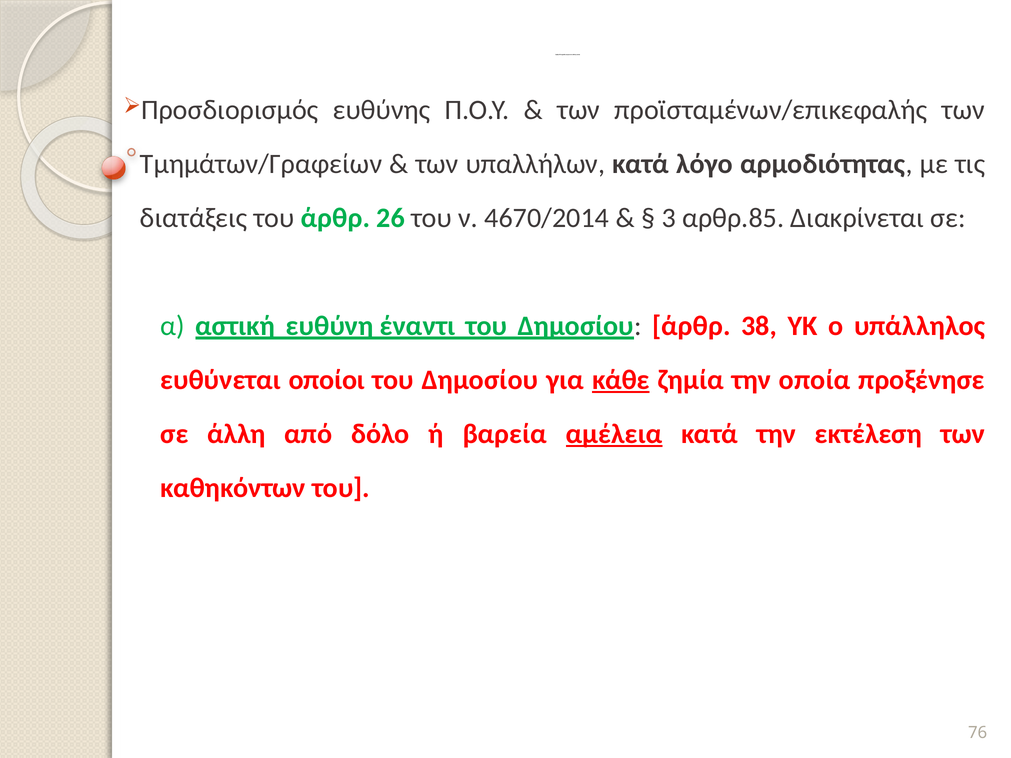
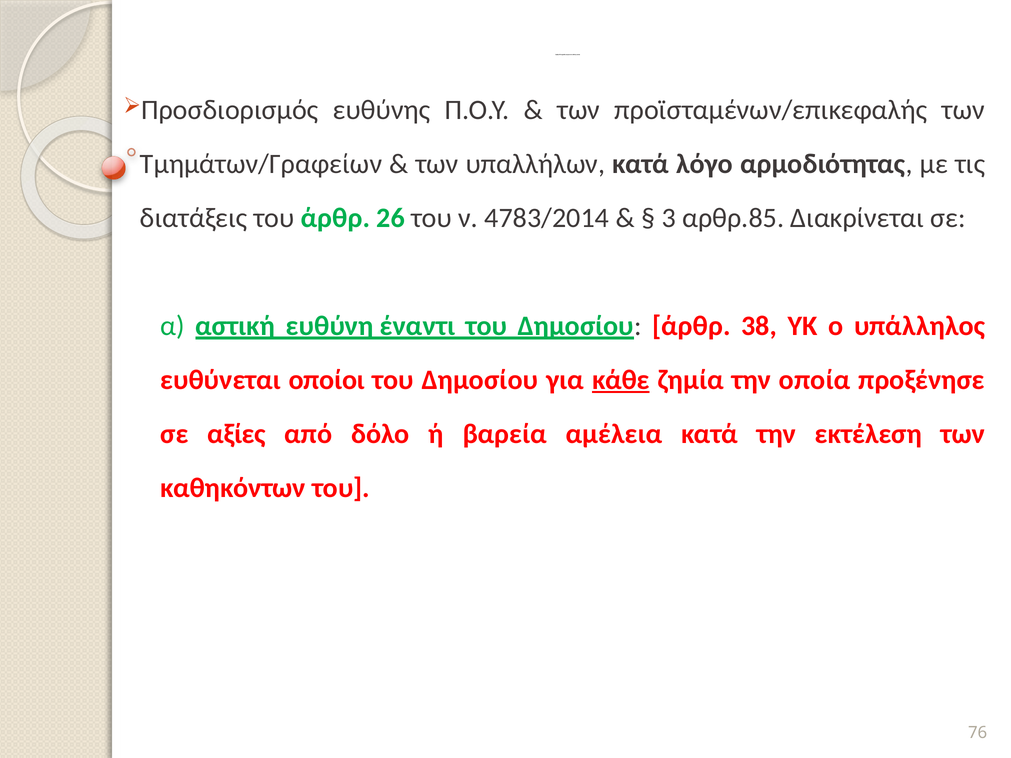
4670/2014: 4670/2014 -> 4783/2014
άλλη: άλλη -> αξίες
αμέλεια underline: present -> none
